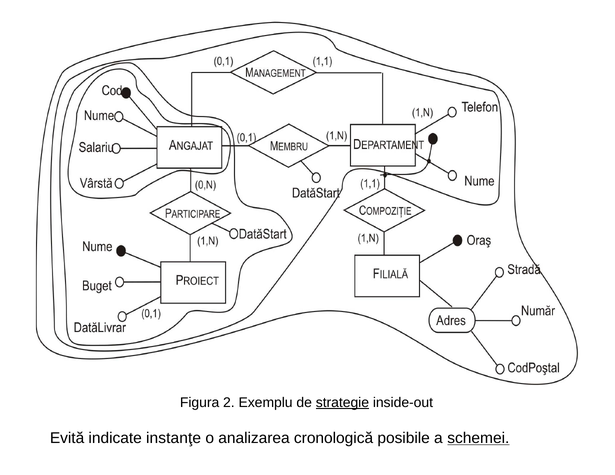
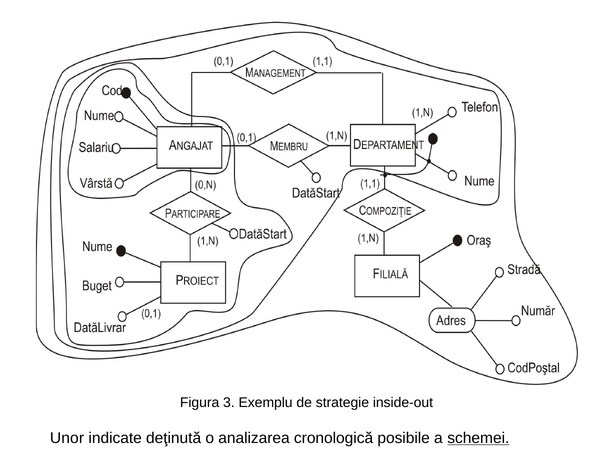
2: 2 -> 3
strategie underline: present -> none
Evită: Evită -> Unor
instanţe: instanţe -> deţinută
